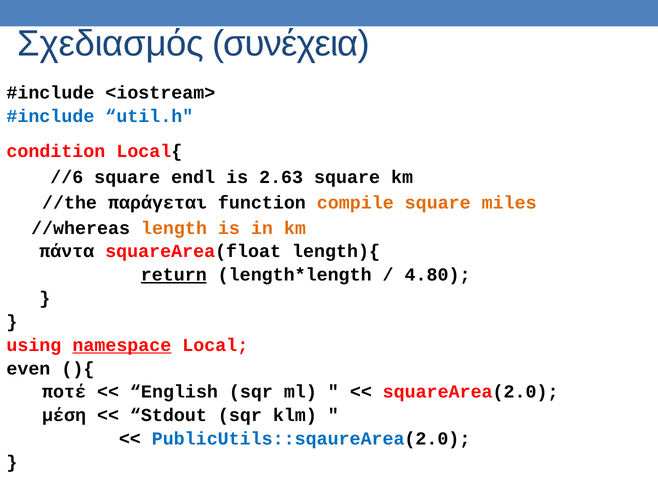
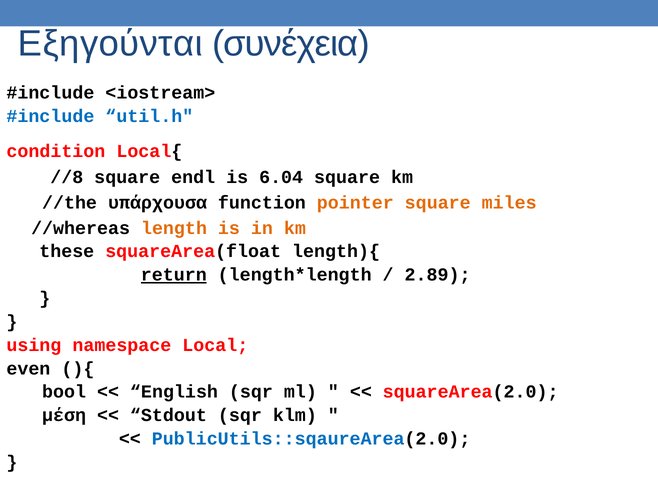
Σχεδιασμός: Σχεδιασμός -> Εξηγούνται
//6: //6 -> //8
2.63: 2.63 -> 6.04
παράγεται: παράγεται -> υπάρχουσα
compile: compile -> pointer
πάντα: πάντα -> these
4.80: 4.80 -> 2.89
namespace underline: present -> none
ποτέ: ποτέ -> bool
